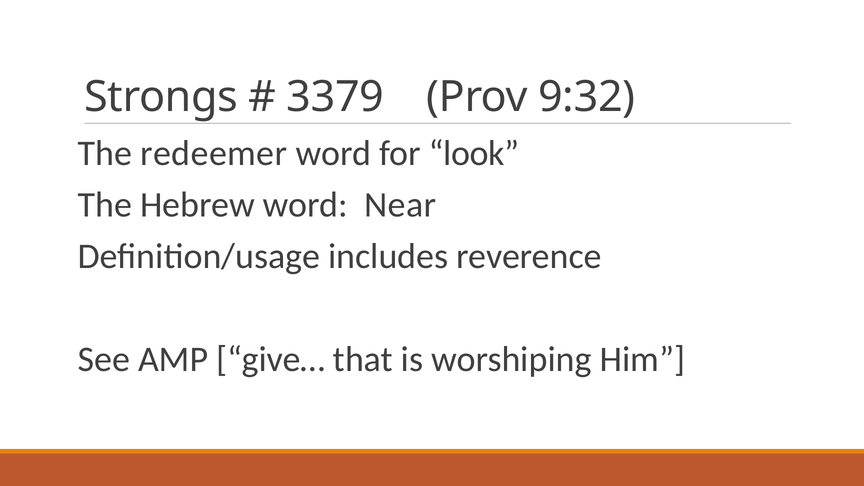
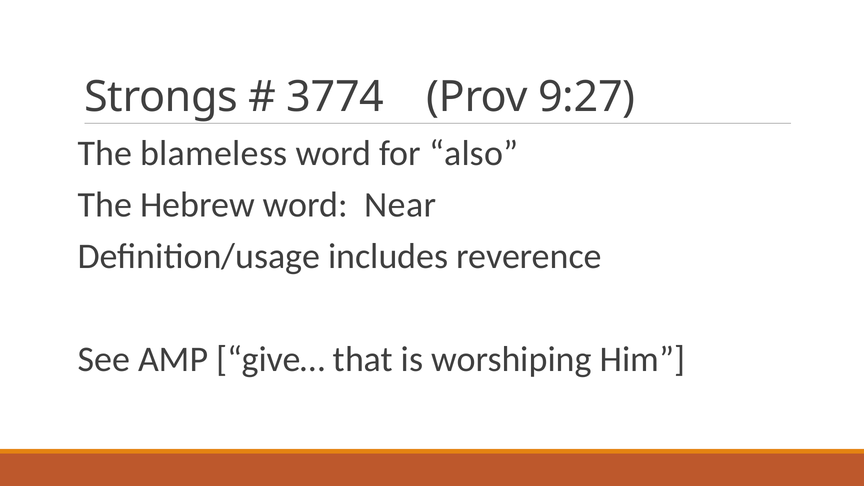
3379: 3379 -> 3774
9:32: 9:32 -> 9:27
redeemer: redeemer -> blameless
look: look -> also
